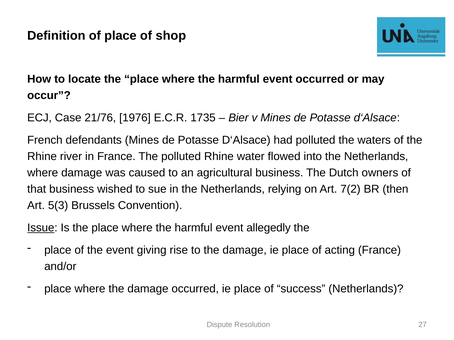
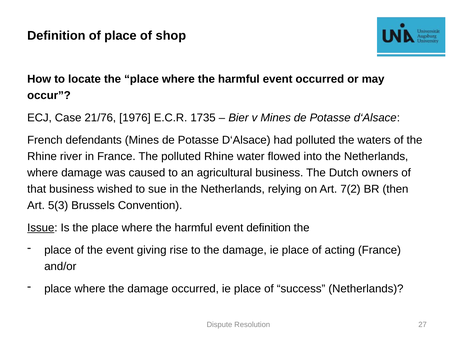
event allegedly: allegedly -> definition
